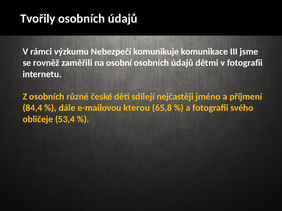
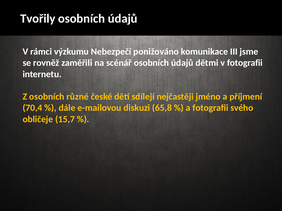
komunikuje: komunikuje -> ponižováno
osobní: osobní -> scénář
84,4: 84,4 -> 70,4
kterou: kterou -> diskuzi
53,4: 53,4 -> 15,7
